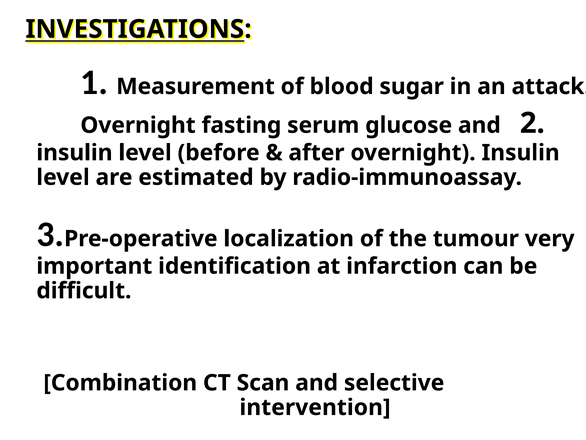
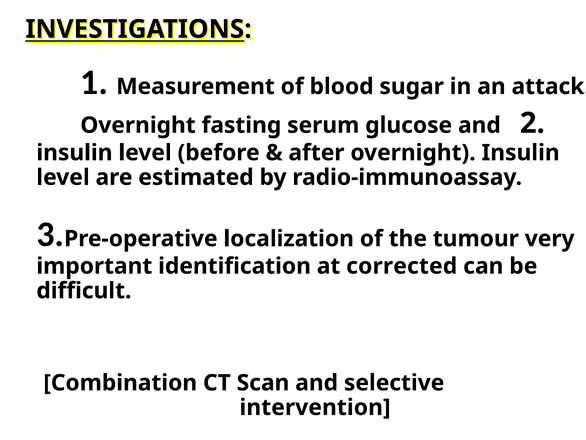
infarction: infarction -> corrected
